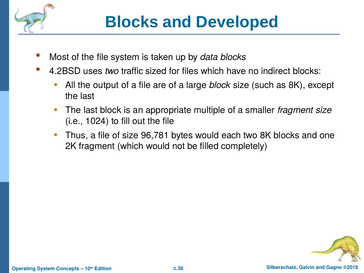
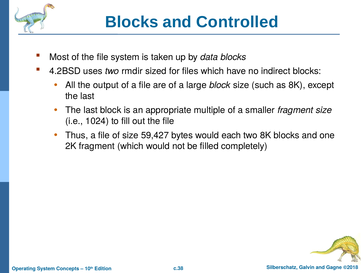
Developed: Developed -> Controlled
traffic: traffic -> rmdir
96,781: 96,781 -> 59,427
